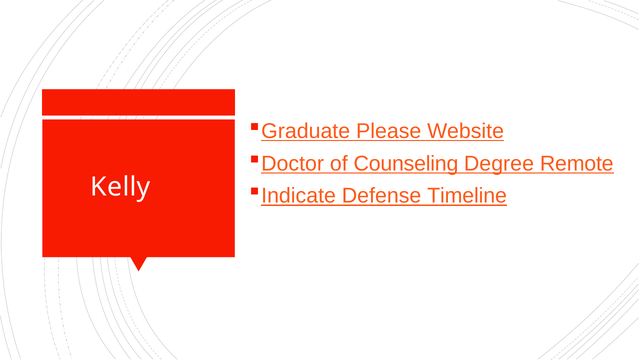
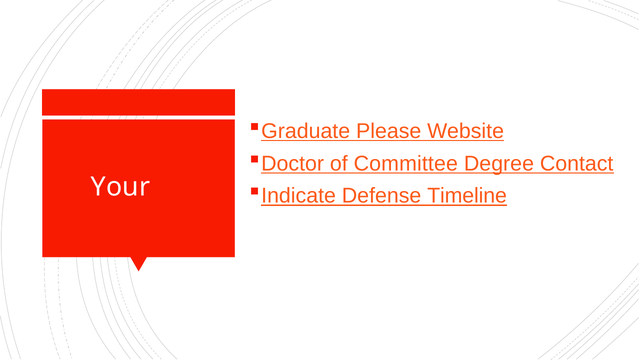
Counseling: Counseling -> Committee
Remote: Remote -> Contact
Kelly: Kelly -> Your
